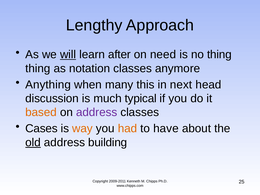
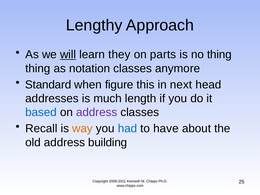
after: after -> they
need: need -> parts
Anything: Anything -> Standard
many: many -> figure
discussion: discussion -> addresses
typical: typical -> length
based colour: orange -> blue
Cases: Cases -> Recall
had colour: orange -> blue
old underline: present -> none
